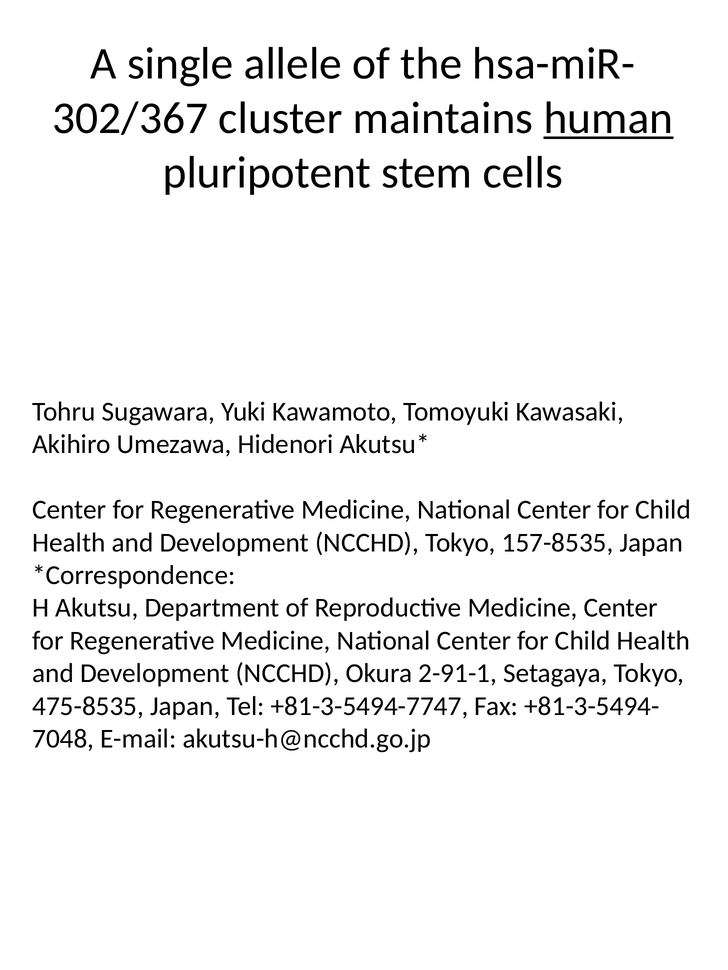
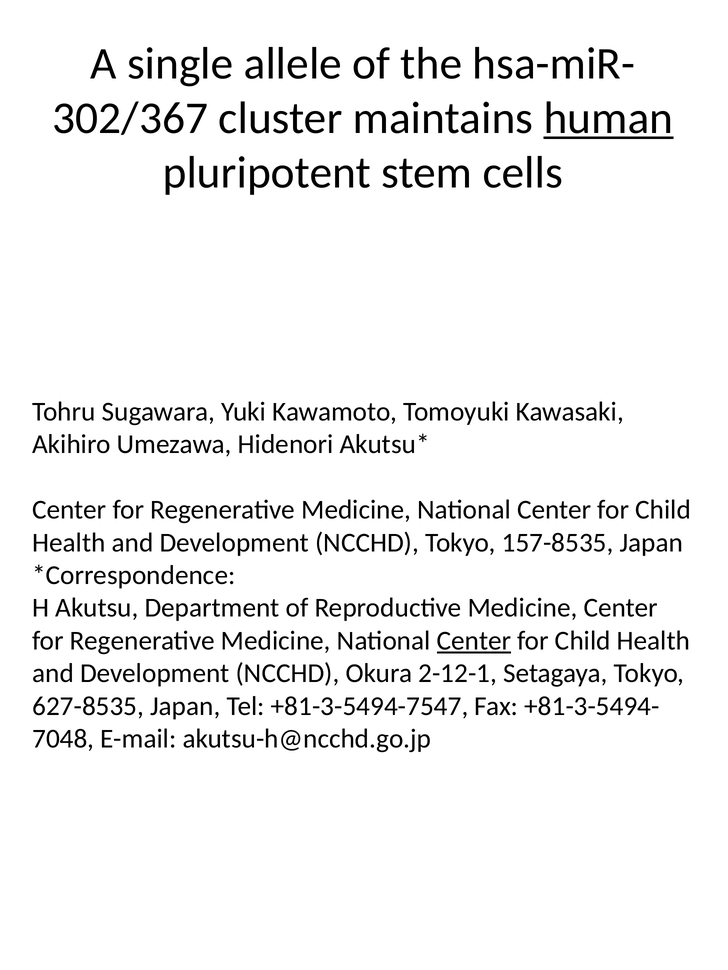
Center at (474, 641) underline: none -> present
2-91-1: 2-91-1 -> 2-12-1
475-8535: 475-8535 -> 627-8535
+81-3-5494-7747: +81-3-5494-7747 -> +81-3-5494-7547
